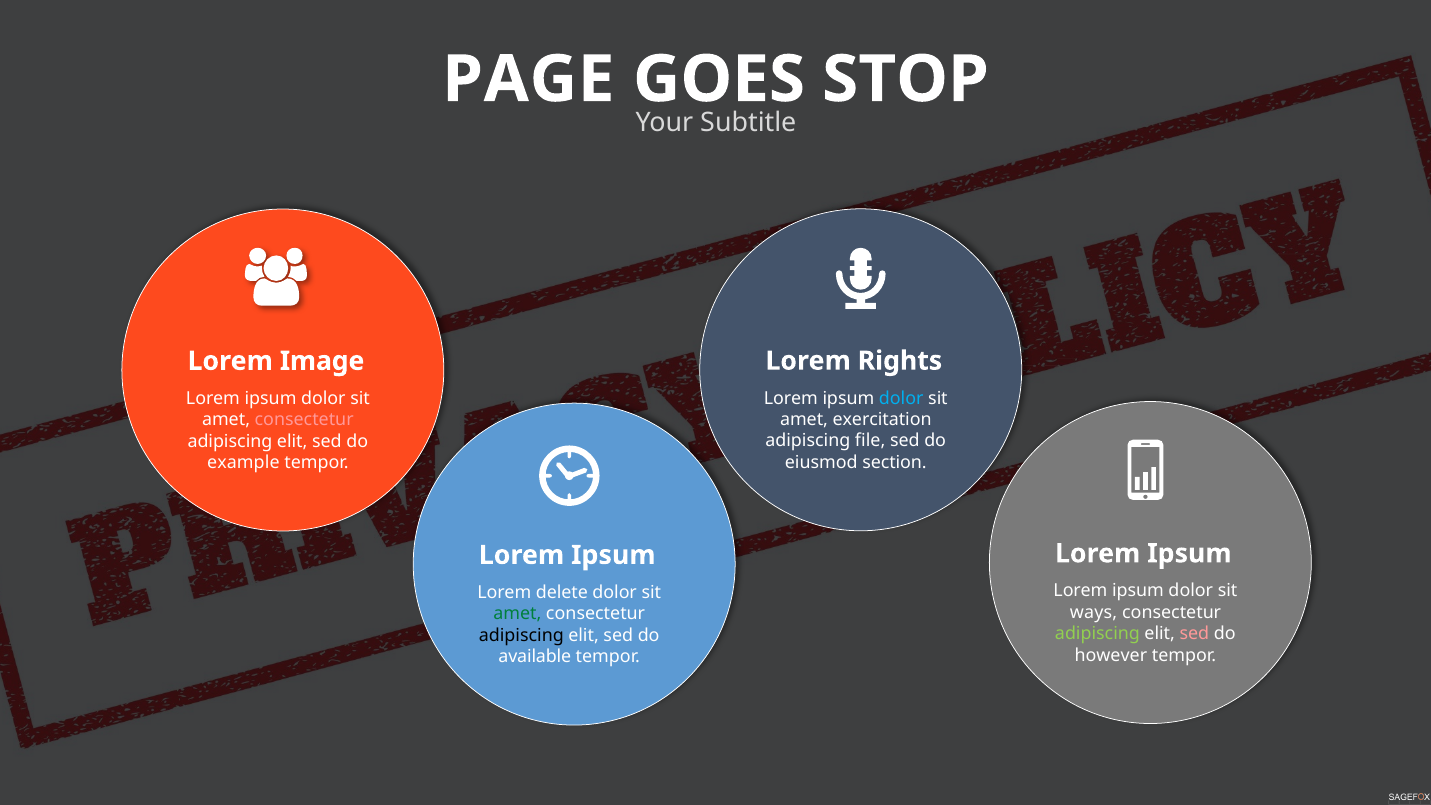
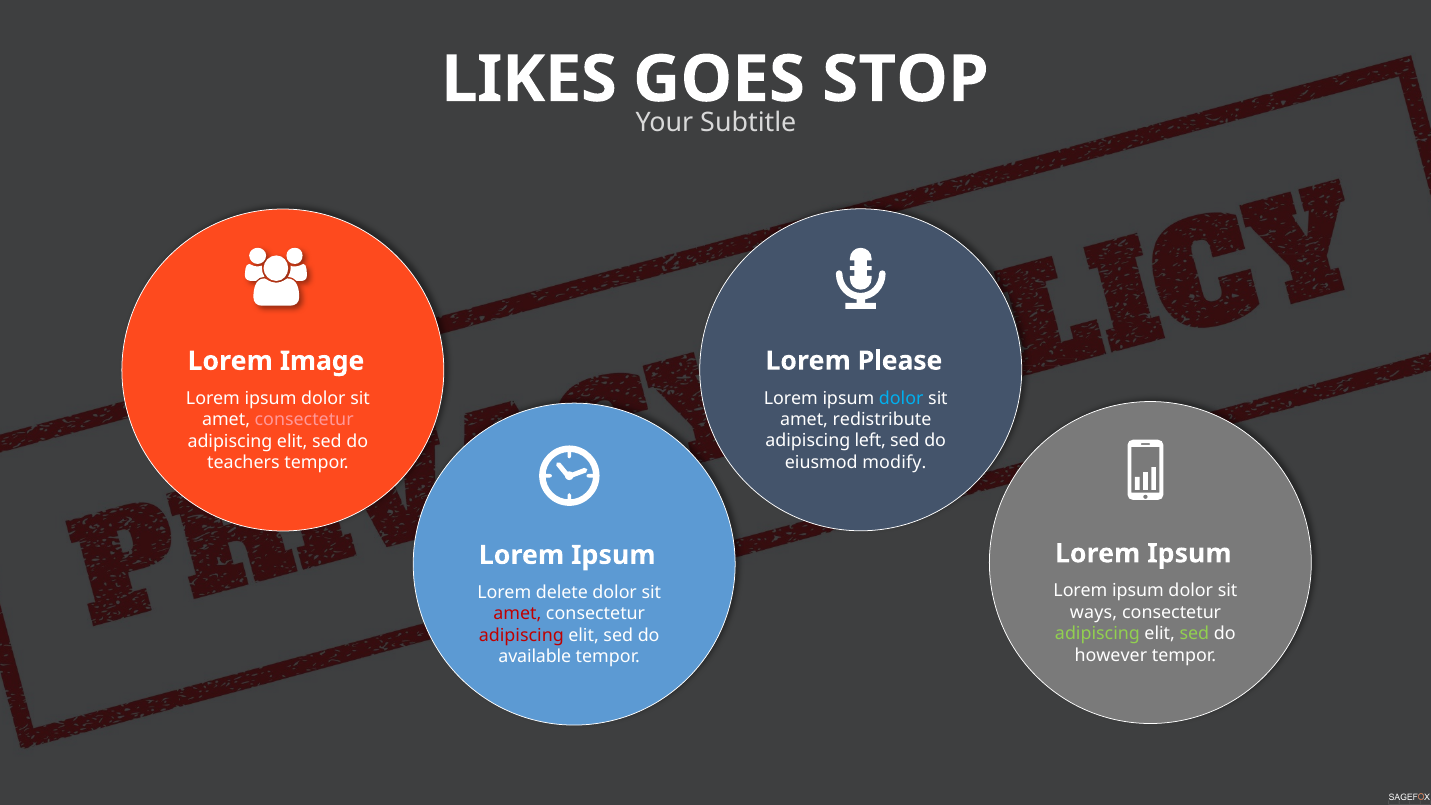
PAGE: PAGE -> LIKES
Rights: Rights -> Please
exercitation: exercitation -> redistribute
file: file -> left
section: section -> modify
example: example -> teachers
amet at (517, 614) colour: green -> red
sed at (1194, 634) colour: pink -> light green
adipiscing at (521, 635) colour: black -> red
